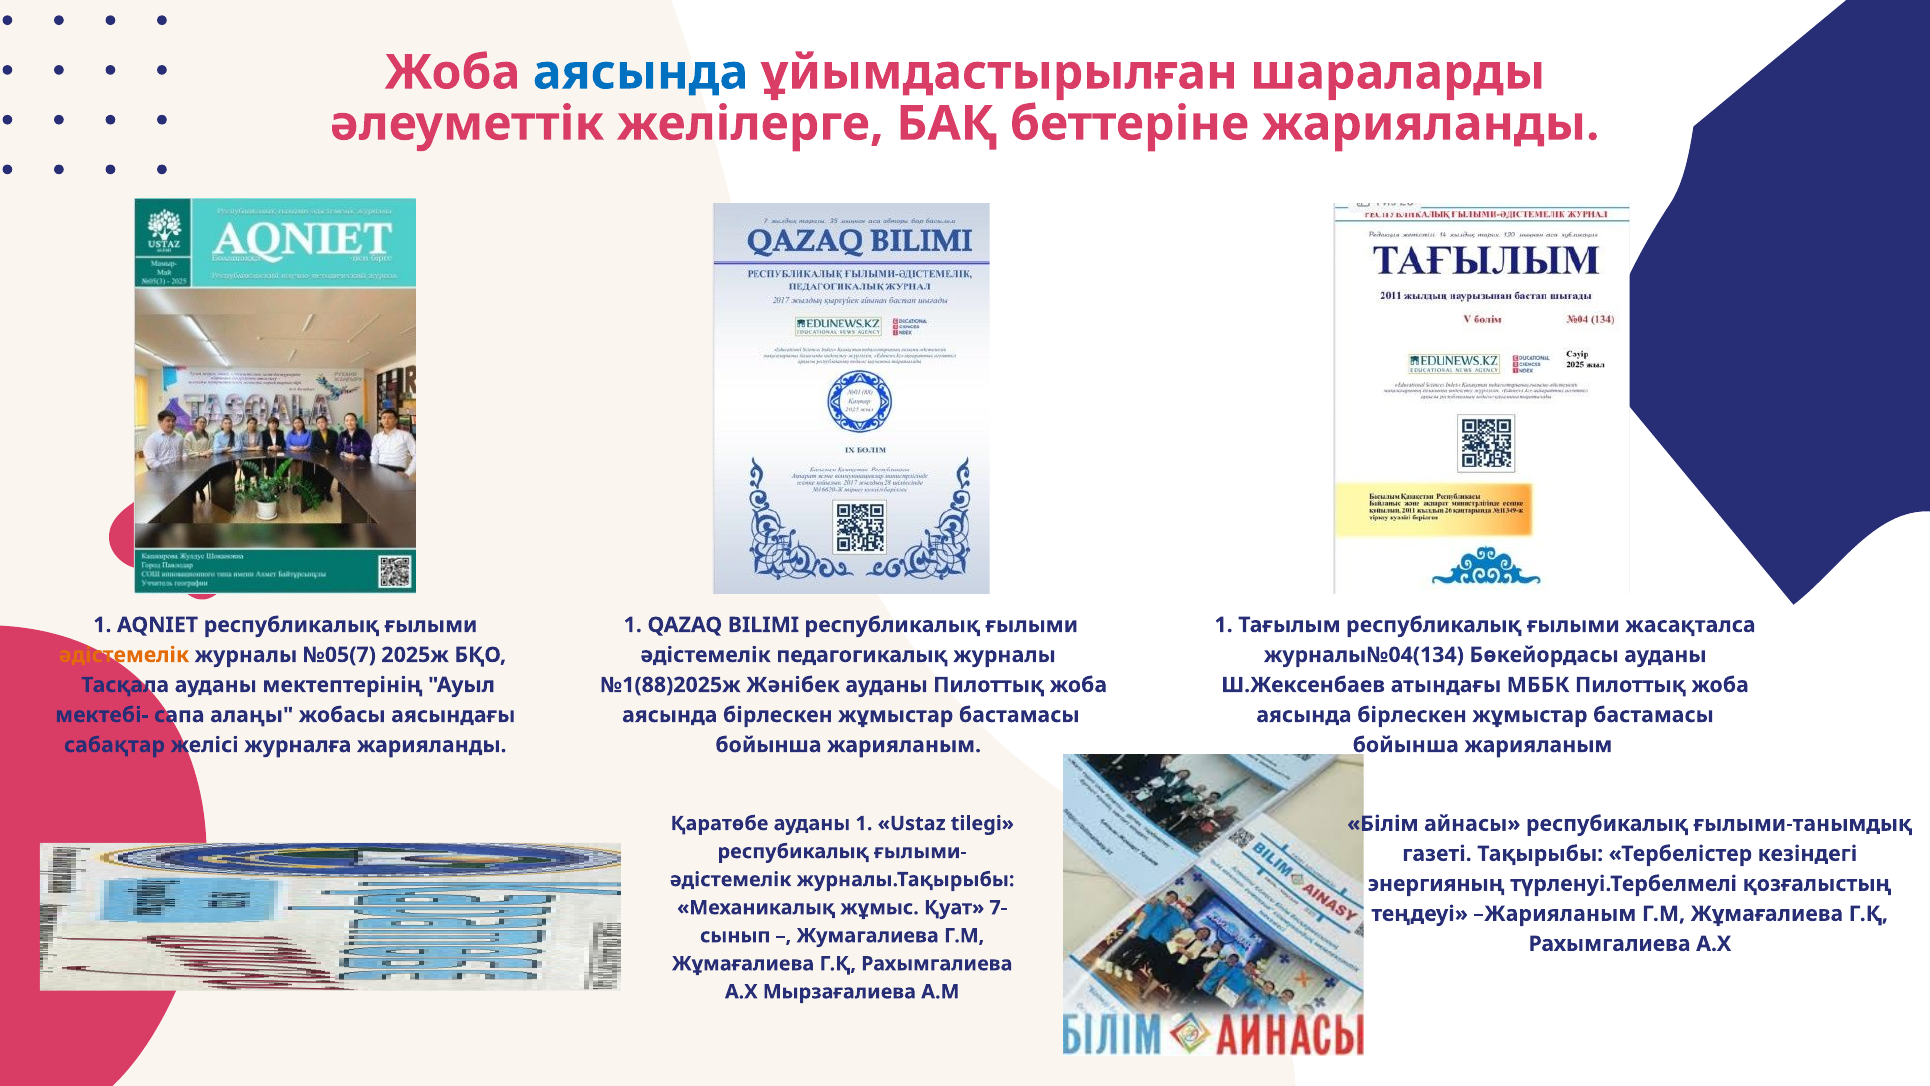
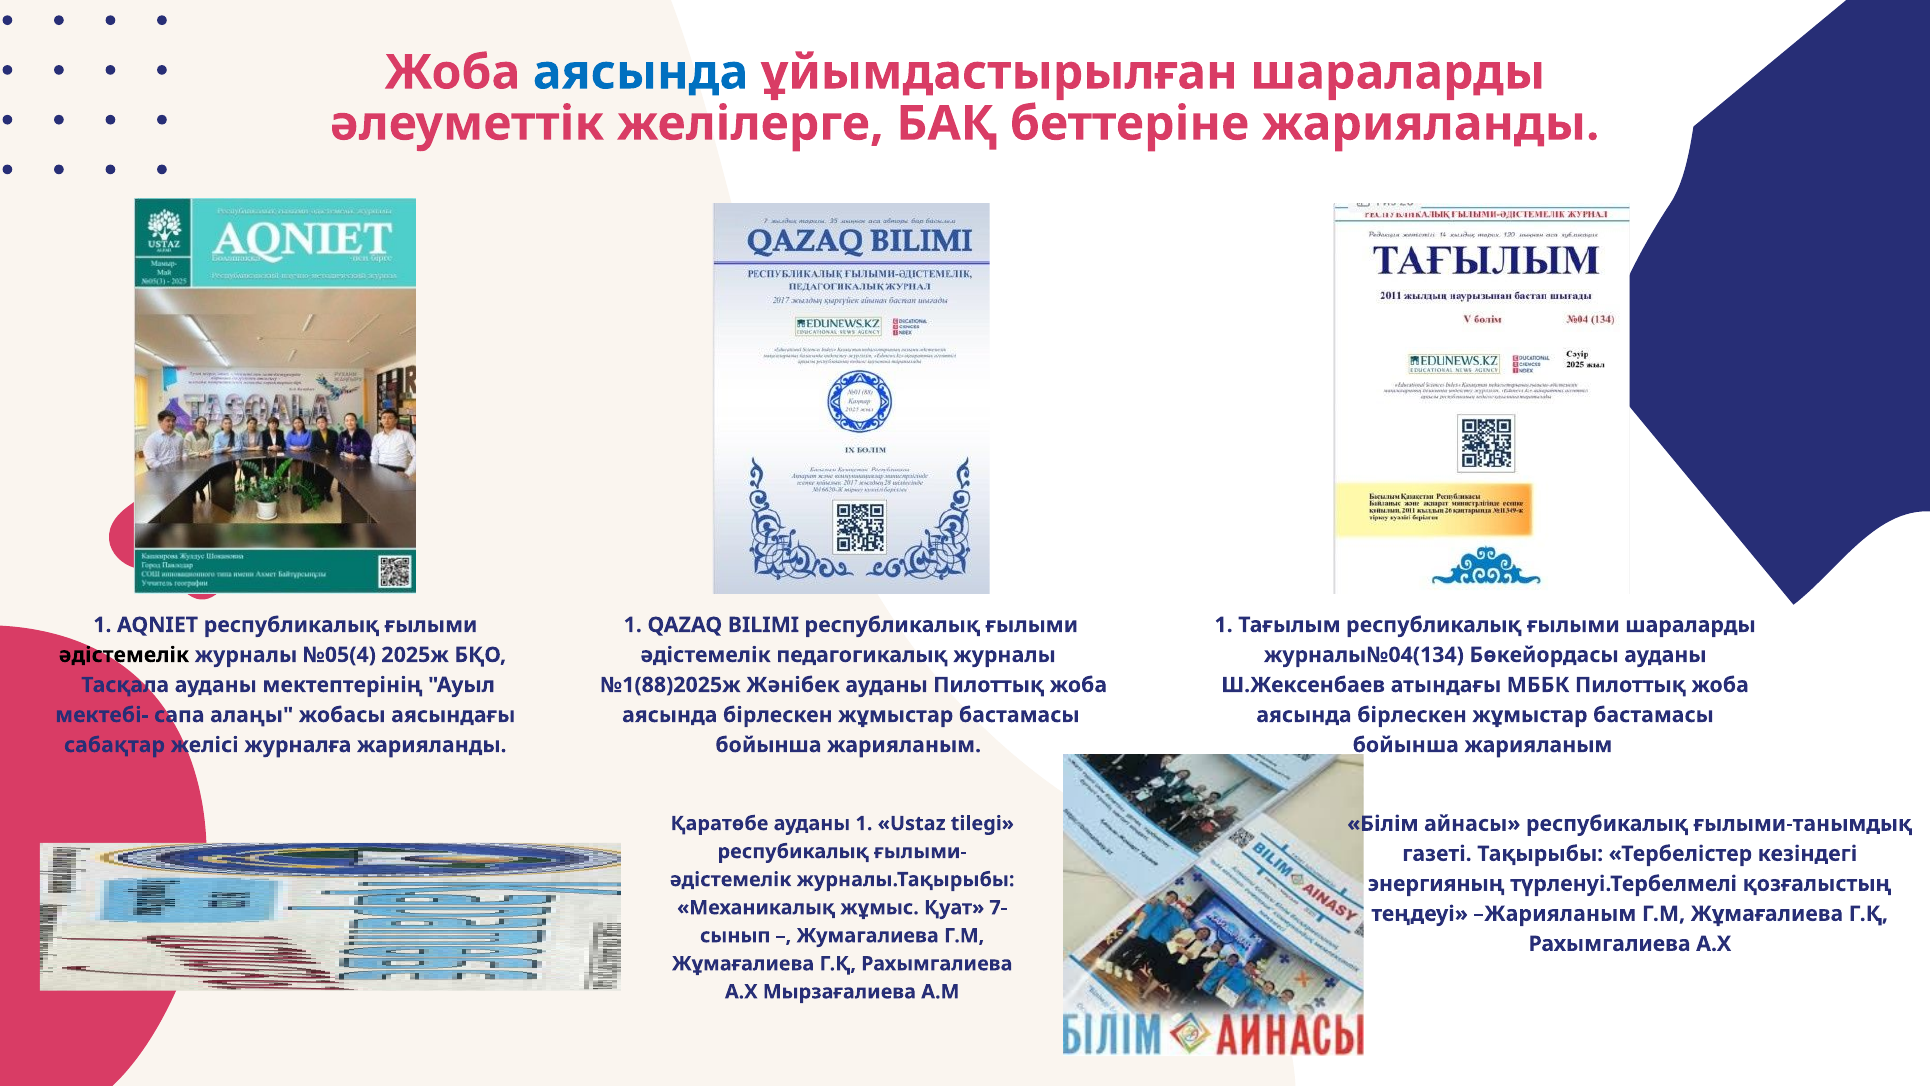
ғылыми жасақталса: жасақталса -> шараларды
әдістемелік at (124, 655) colour: orange -> black
№05(7: №05(7 -> №05(4
